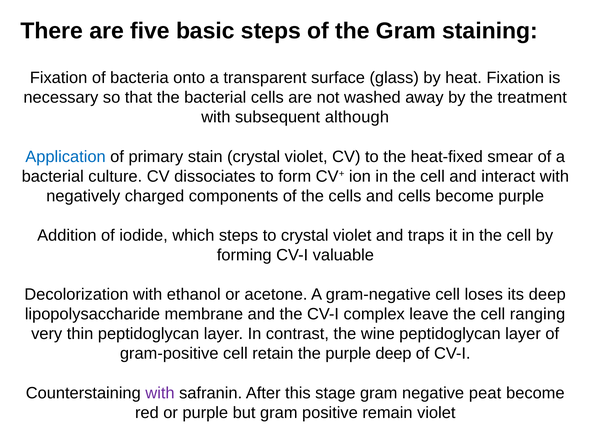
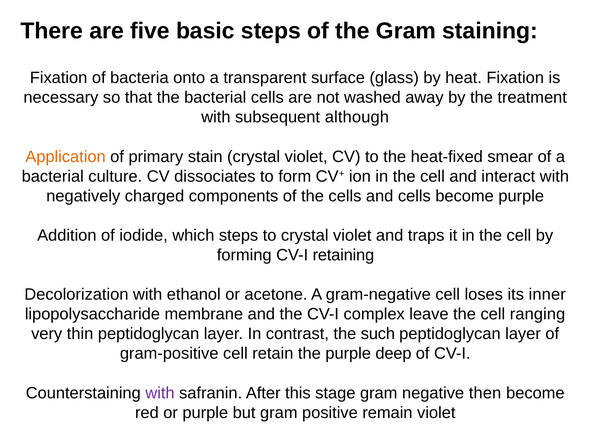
Application colour: blue -> orange
valuable: valuable -> retaining
its deep: deep -> inner
wine: wine -> such
peat: peat -> then
